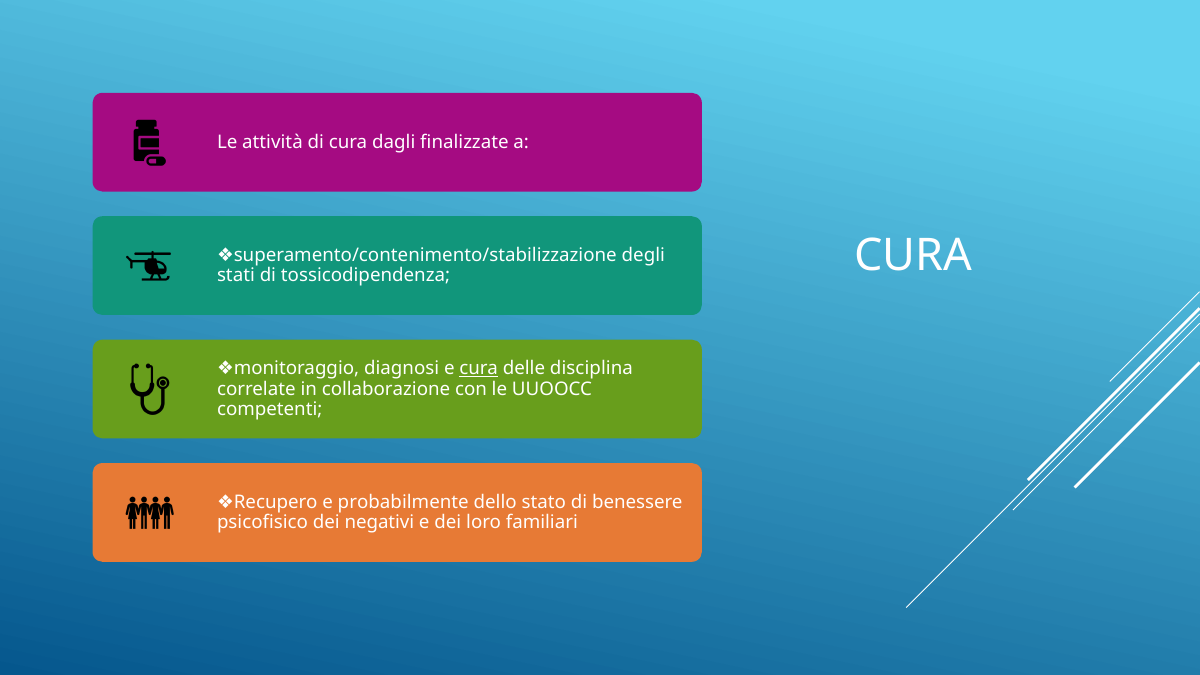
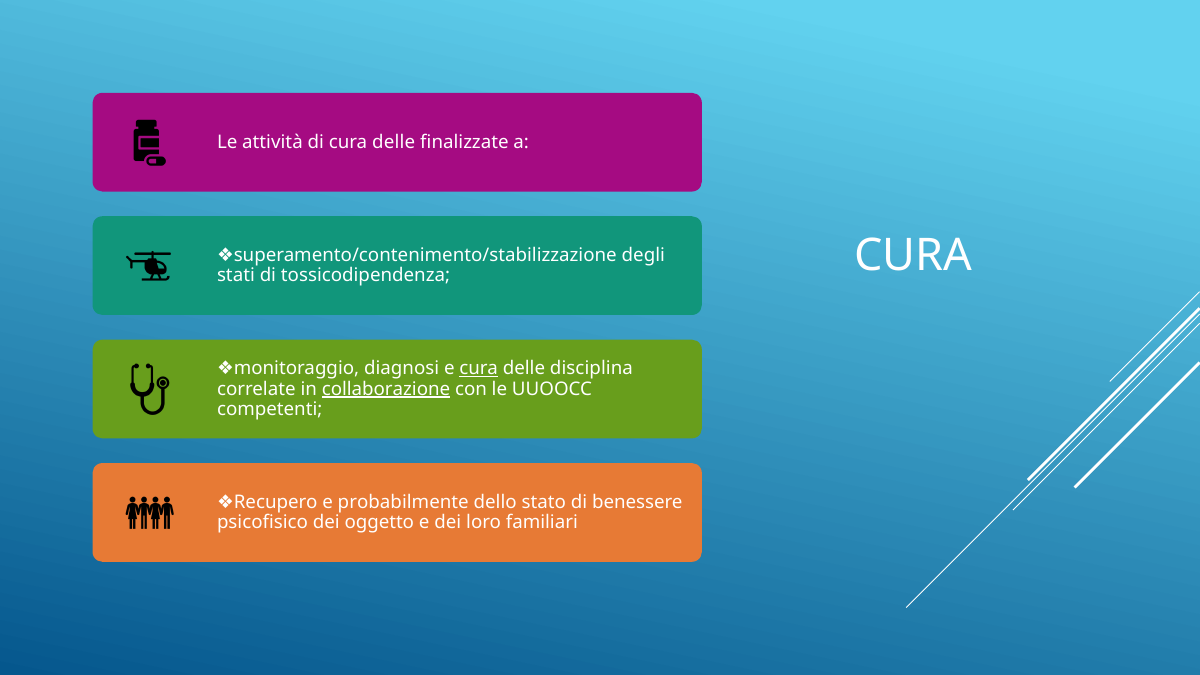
di cura dagli: dagli -> delle
collaborazione underline: none -> present
negativi: negativi -> oggetto
